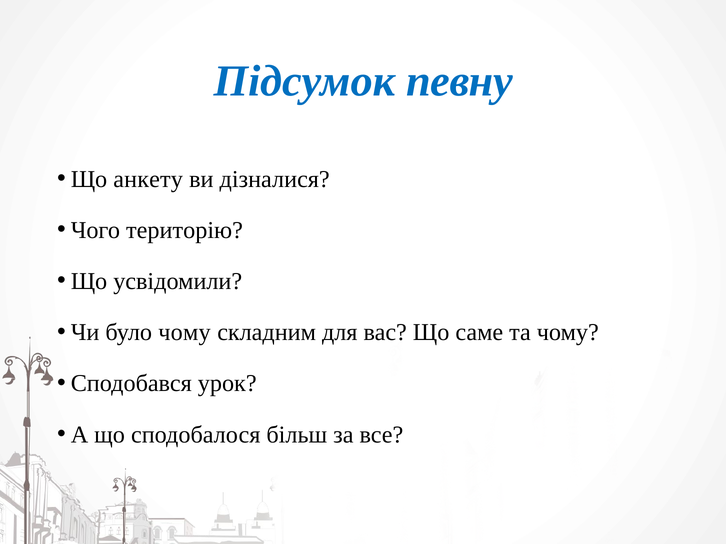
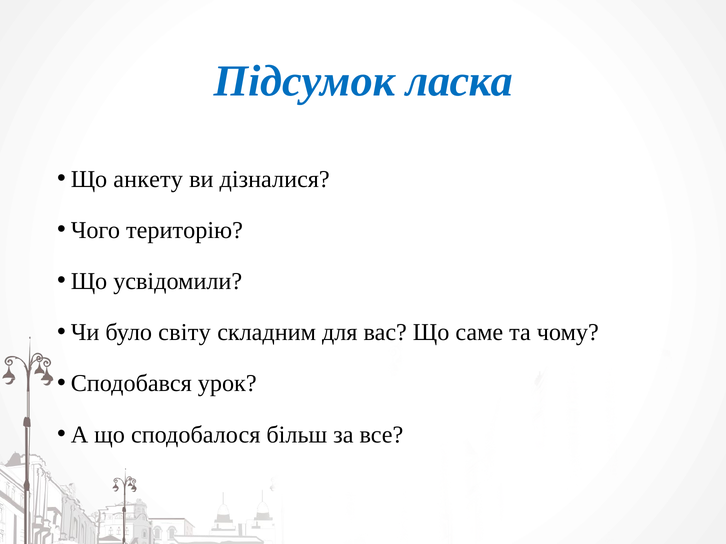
певну: певну -> ласка
було чому: чому -> світу
